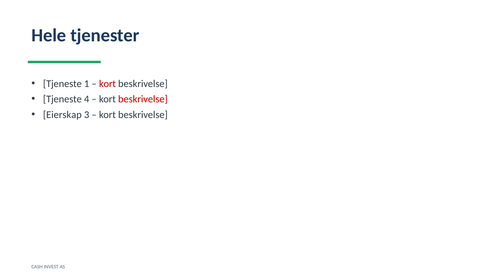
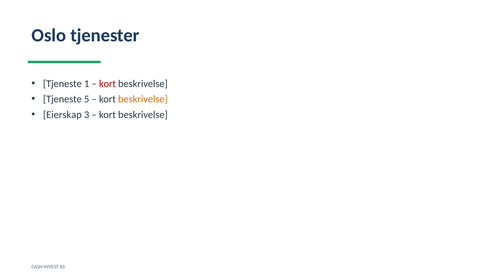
Hele: Hele -> Oslo
4: 4 -> 5
beskrivelse at (143, 99) colour: red -> orange
